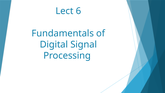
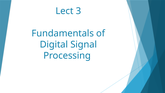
6: 6 -> 3
